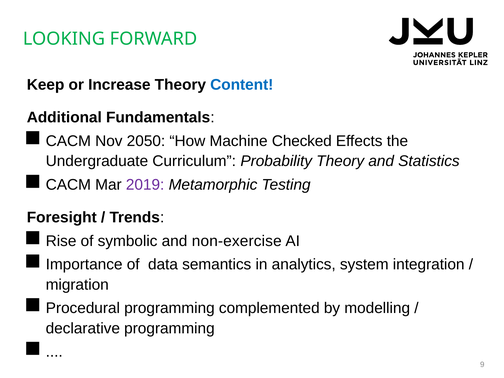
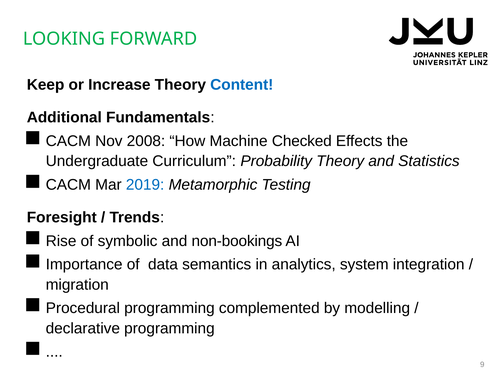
2050: 2050 -> 2008
2019 colour: purple -> blue
non-exercise: non-exercise -> non-bookings
